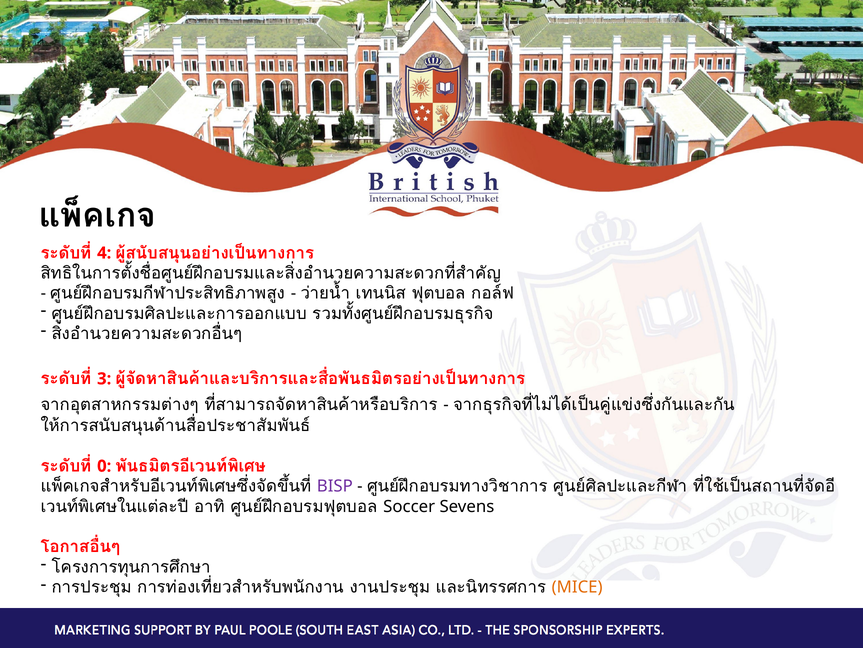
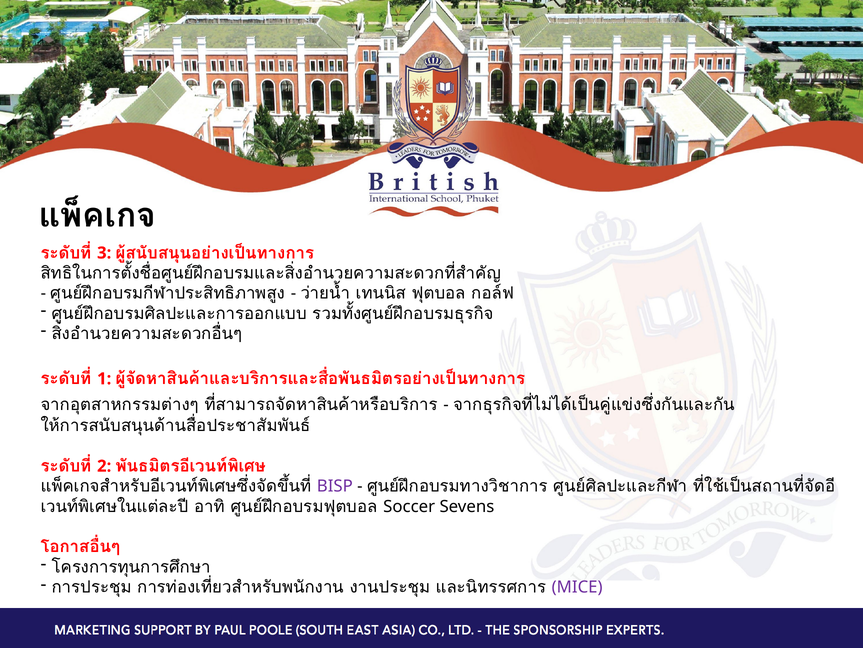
4: 4 -> 3
3: 3 -> 1
0: 0 -> 2
MICE colour: orange -> purple
